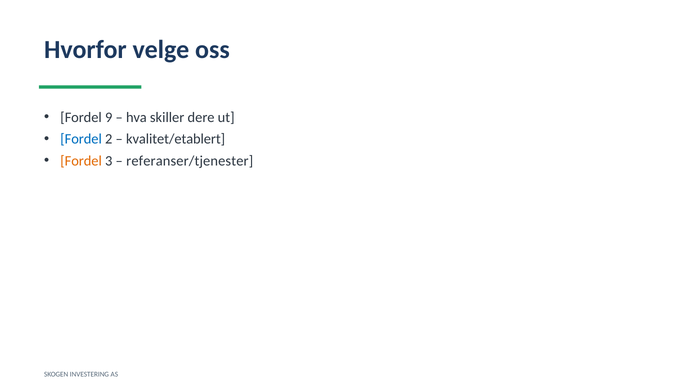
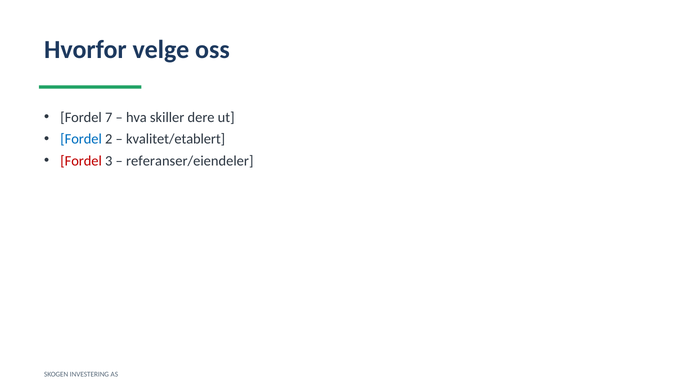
9: 9 -> 7
Fordel at (81, 161) colour: orange -> red
referanser/tjenester: referanser/tjenester -> referanser/eiendeler
